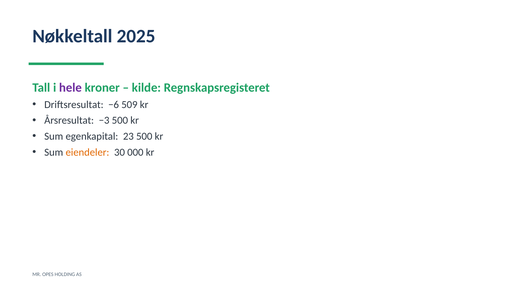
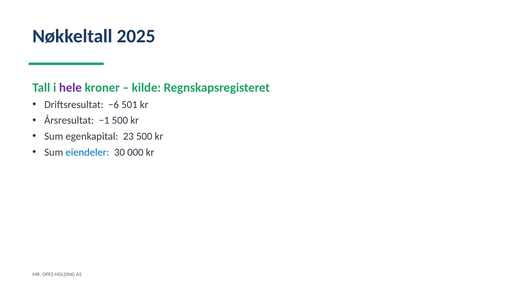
509: 509 -> 501
−3: −3 -> −1
eiendeler colour: orange -> blue
